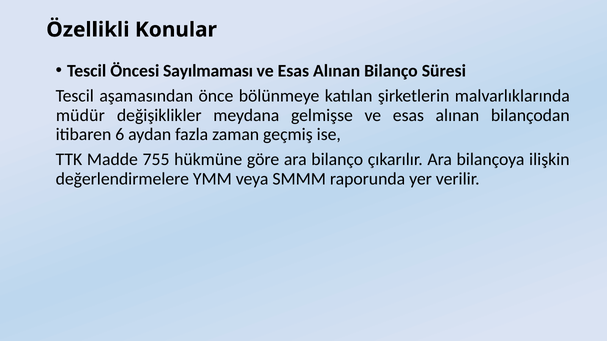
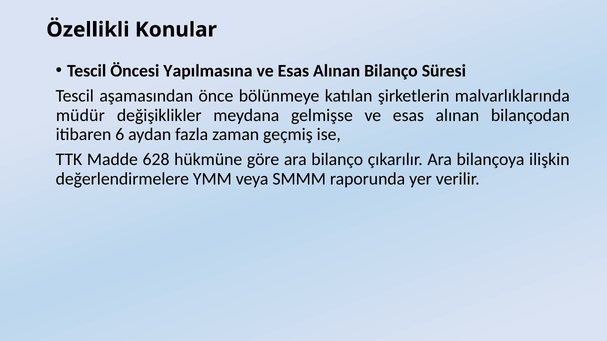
Sayılmaması: Sayılmaması -> Yapılmasına
755: 755 -> 628
